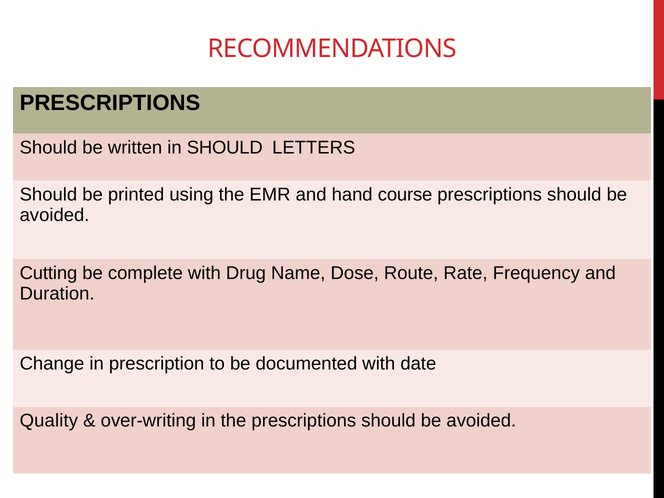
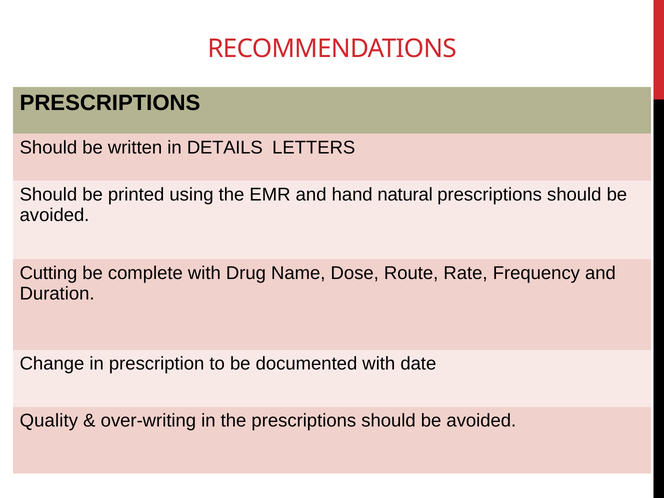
in SHOULD: SHOULD -> DETAILS
course: course -> natural
